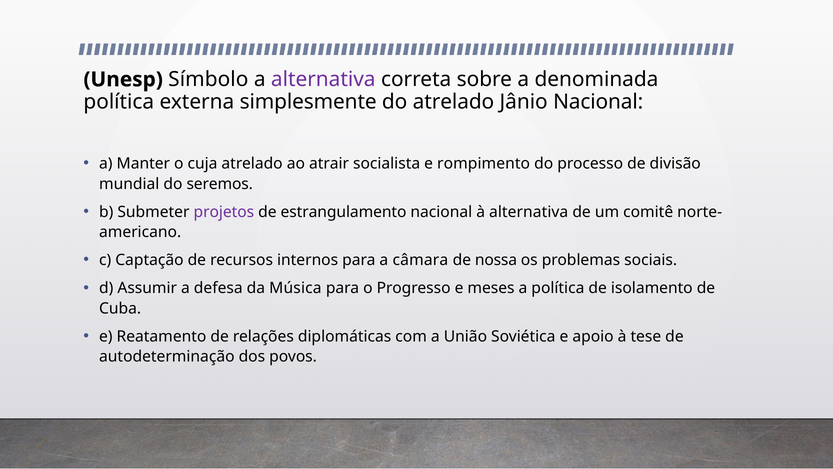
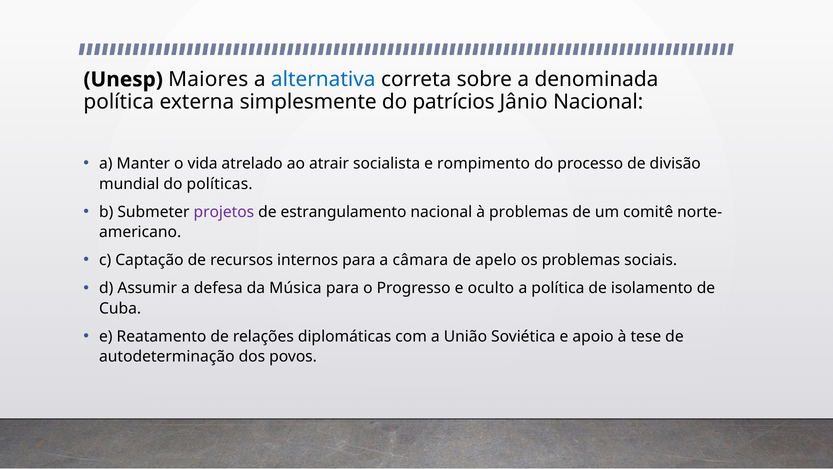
Símbolo: Símbolo -> Maiores
alternativa at (323, 79) colour: purple -> blue
do atrelado: atrelado -> patrícios
cuja: cuja -> vida
seremos: seremos -> políticas
à alternativa: alternativa -> problemas
nossa: nossa -> apelo
meses: meses -> oculto
